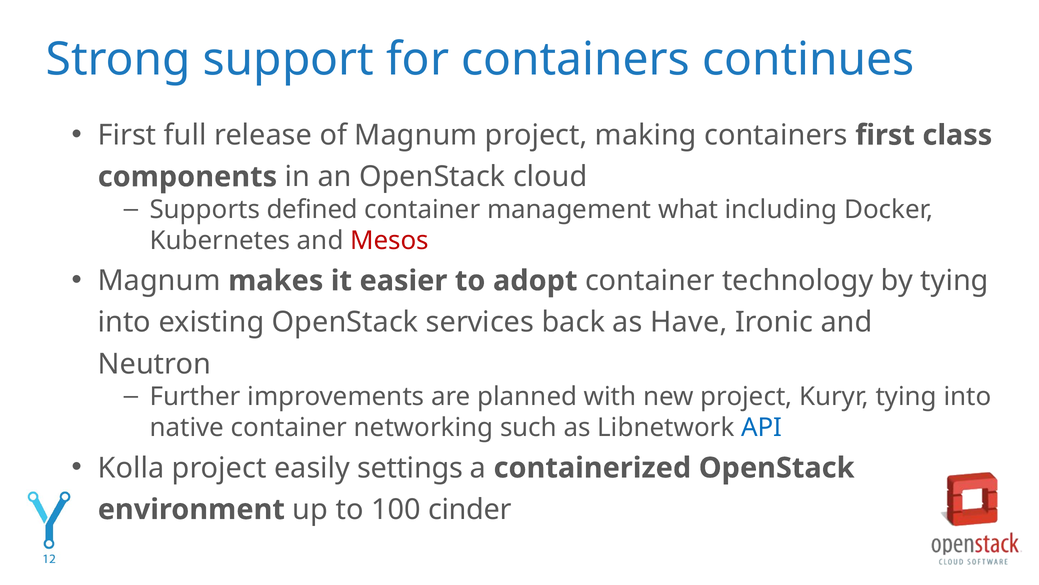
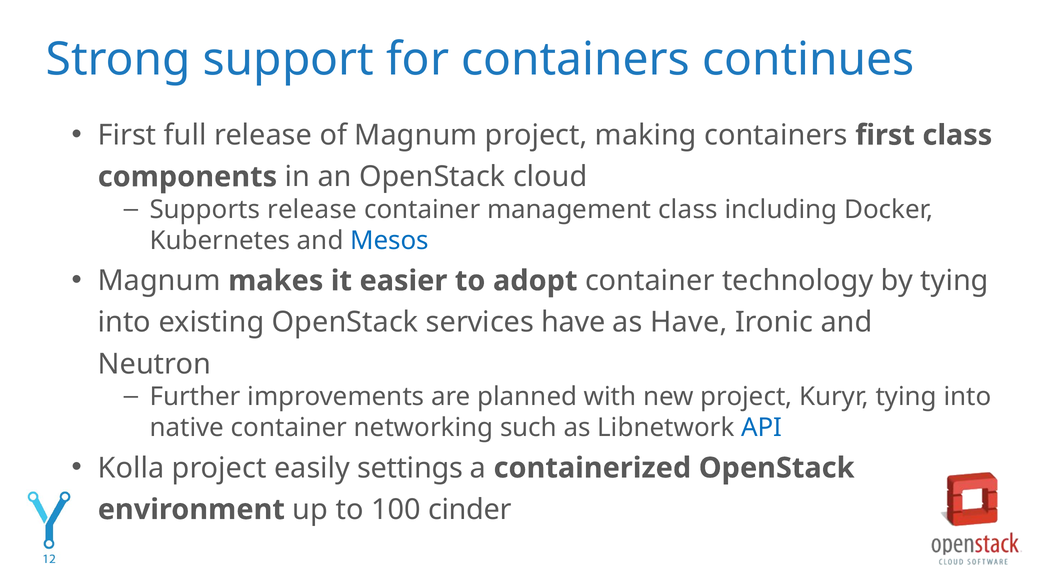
Supports defined: defined -> release
management what: what -> class
Mesos colour: red -> blue
services back: back -> have
